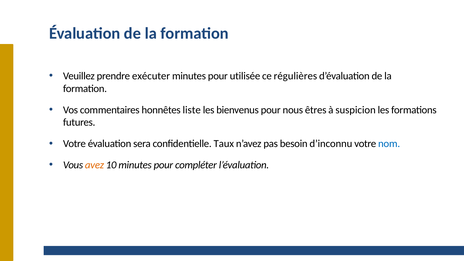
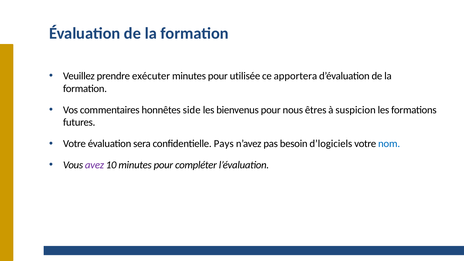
régulières: régulières -> apportera
liste: liste -> side
Taux: Taux -> Pays
d’inconnu: d’inconnu -> d’logiciels
avez colour: orange -> purple
